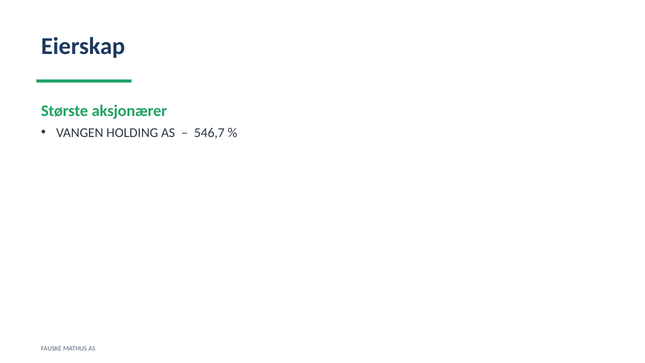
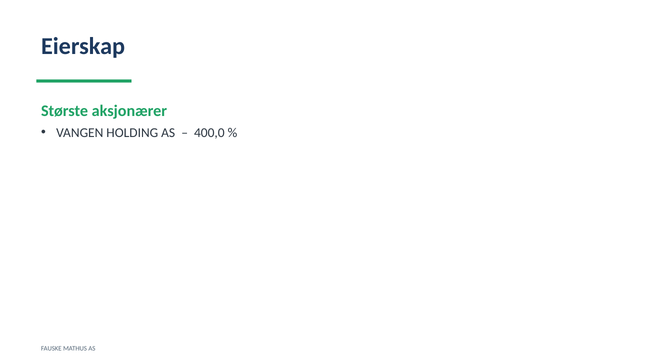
546,7: 546,7 -> 400,0
